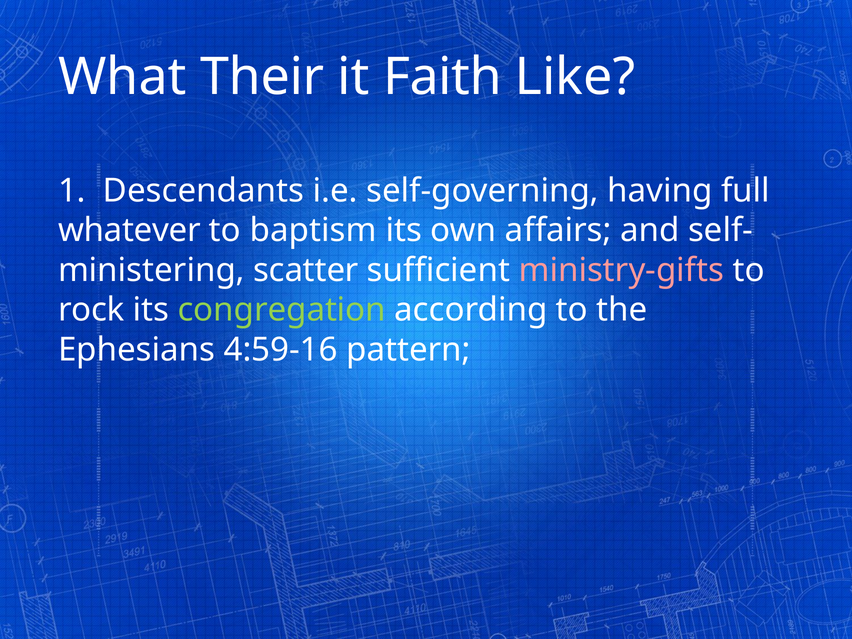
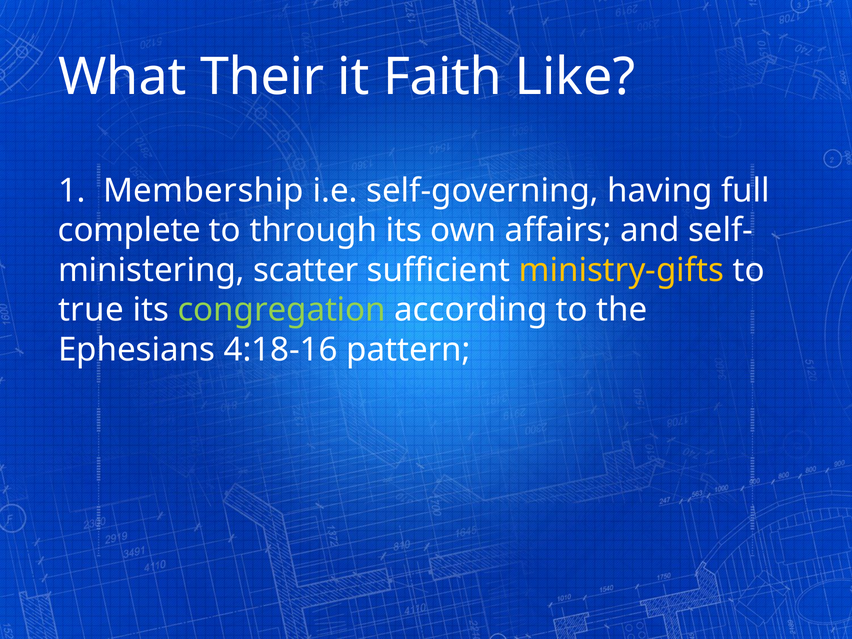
Descendants: Descendants -> Membership
whatever: whatever -> complete
baptism: baptism -> through
ministry-gifts colour: pink -> yellow
rock: rock -> true
4:59-16: 4:59-16 -> 4:18-16
